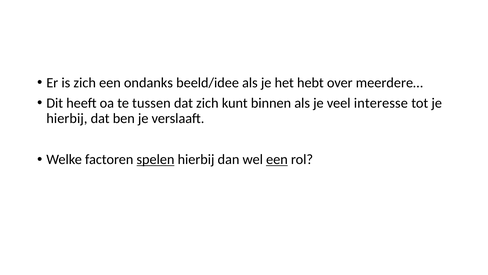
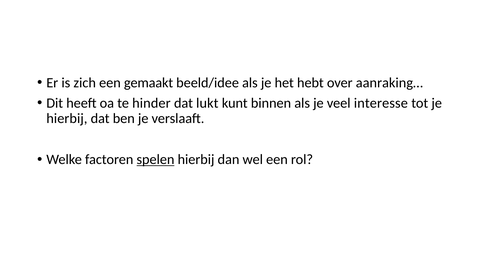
ondanks: ondanks -> gemaakt
meerdere…: meerdere… -> aanraking…
tussen: tussen -> hinder
dat zich: zich -> lukt
een at (277, 159) underline: present -> none
